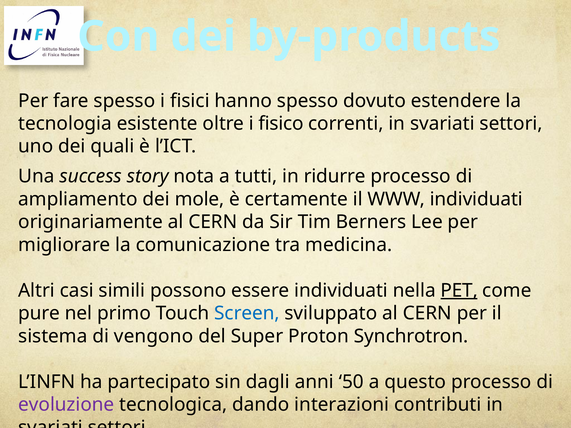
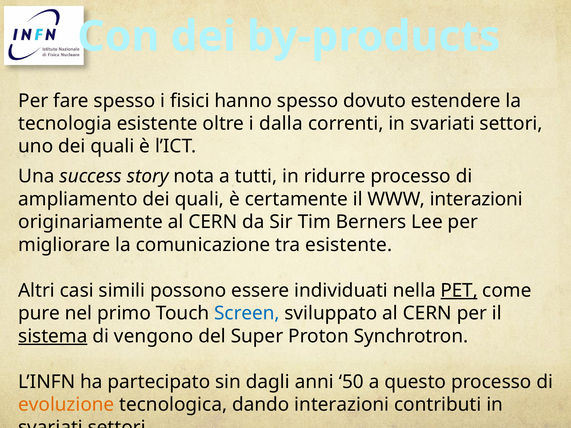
fisico: fisico -> dalla
ampliamento dei mole: mole -> quali
WWW individuati: individuati -> interazioni
tra medicina: medicina -> esistente
sistema underline: none -> present
evoluzione colour: purple -> orange
